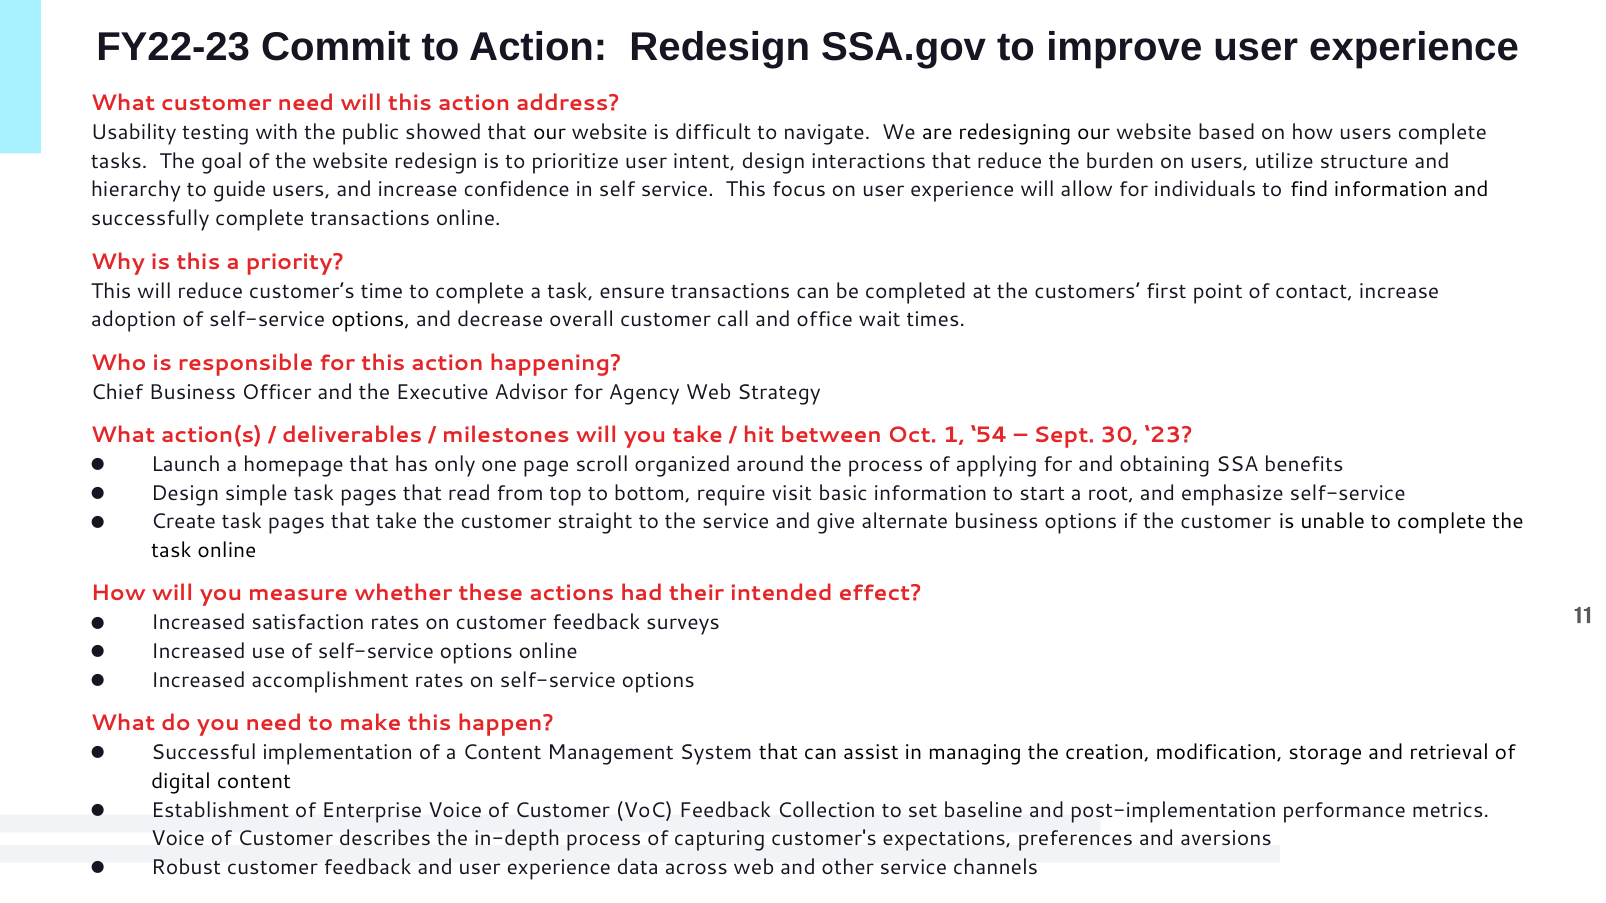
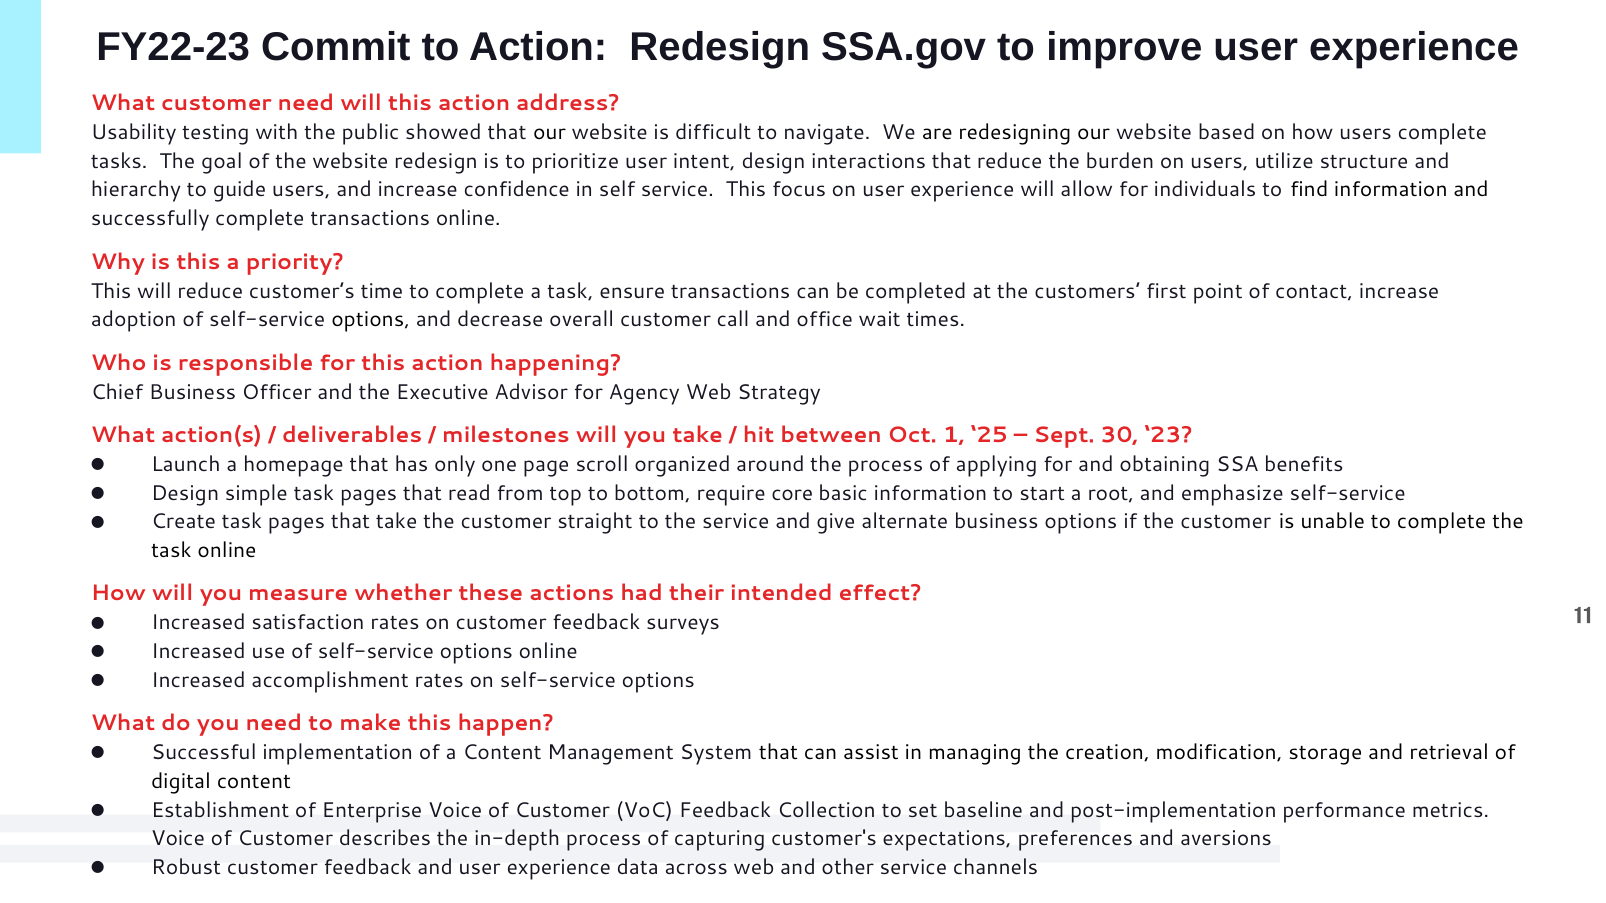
54: 54 -> 25
visit: visit -> core
